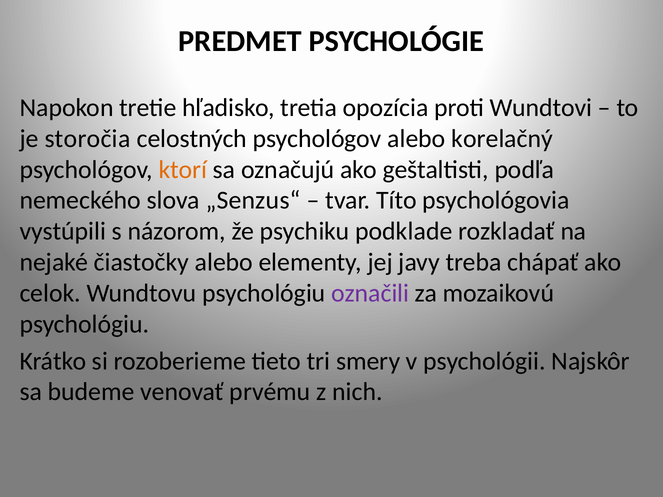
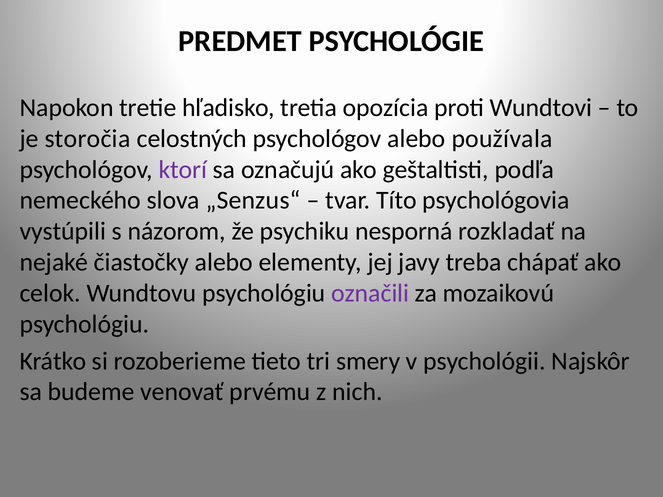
korelačný: korelačný -> používala
ktorí colour: orange -> purple
podklade: podklade -> nesporná
